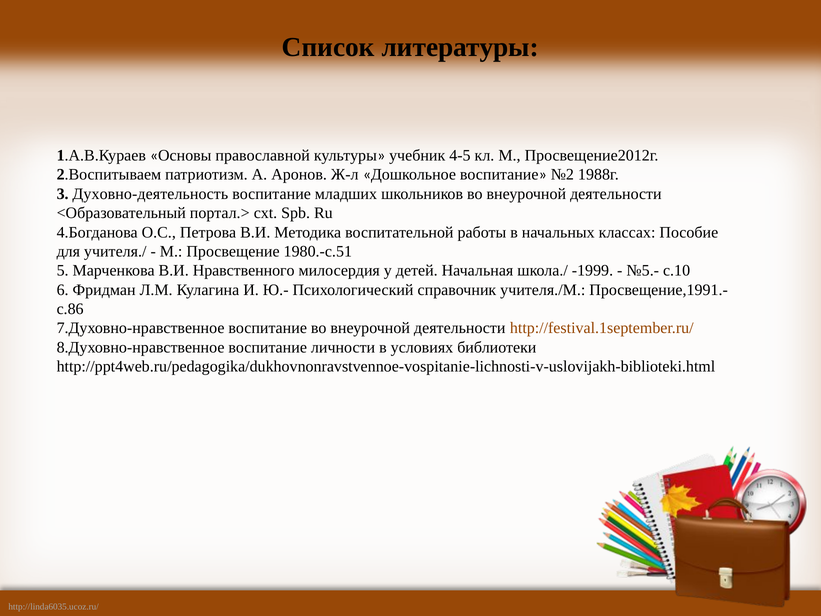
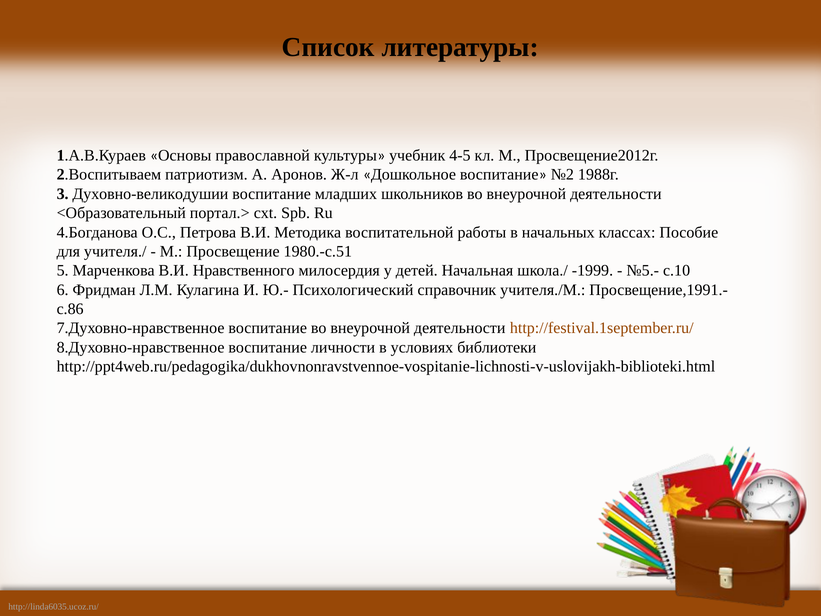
Духовно-деятельность: Духовно-деятельность -> Духовно-великодушии
